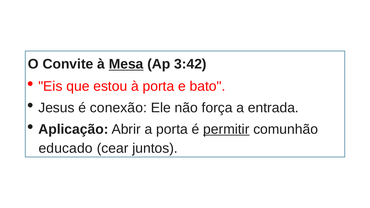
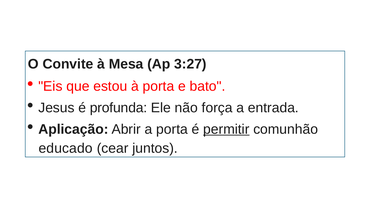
Mesa underline: present -> none
3:42: 3:42 -> 3:27
conexão: conexão -> profunda
